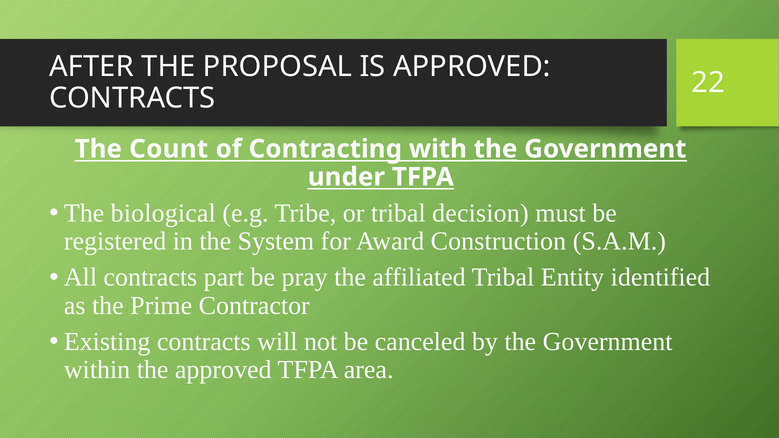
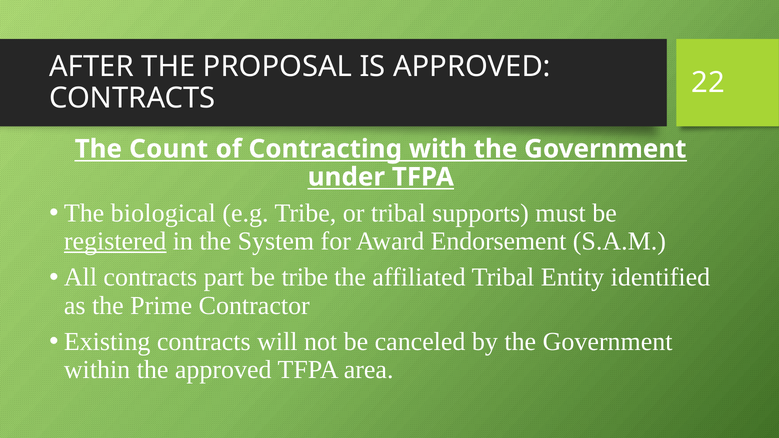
decision: decision -> supports
registered underline: none -> present
Construction: Construction -> Endorsement
be pray: pray -> tribe
